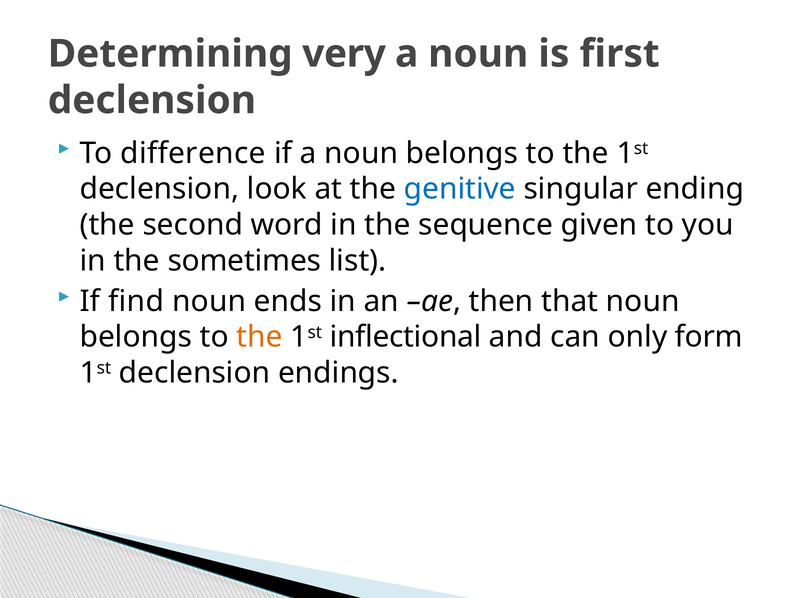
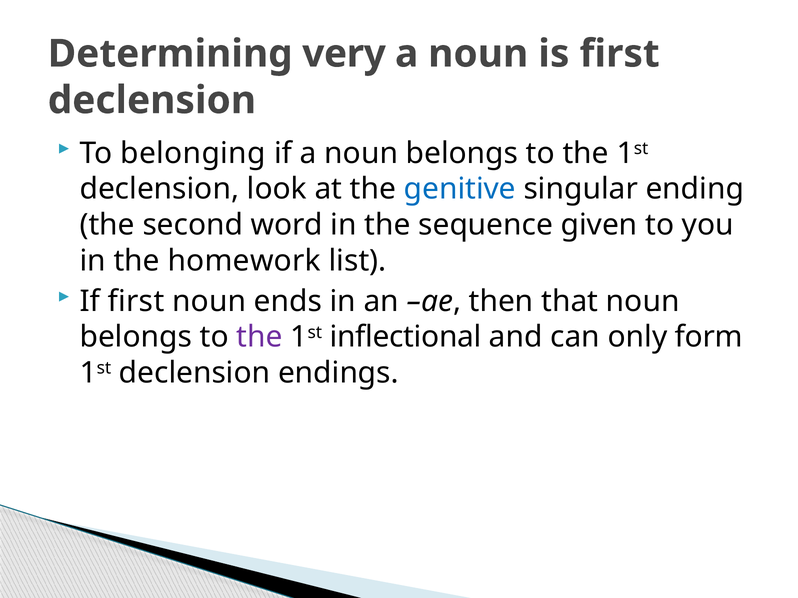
difference: difference -> belonging
sometimes: sometimes -> homework
If find: find -> first
the at (259, 337) colour: orange -> purple
